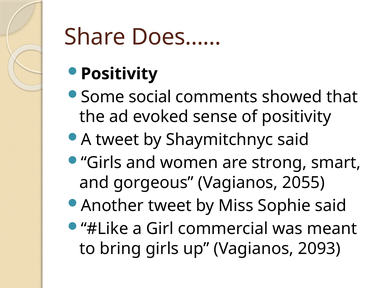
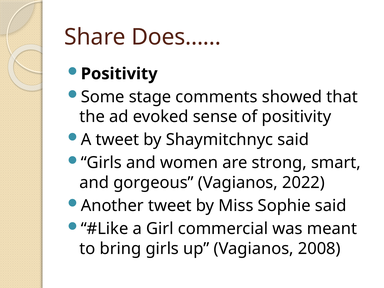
social: social -> stage
2055: 2055 -> 2022
2093: 2093 -> 2008
